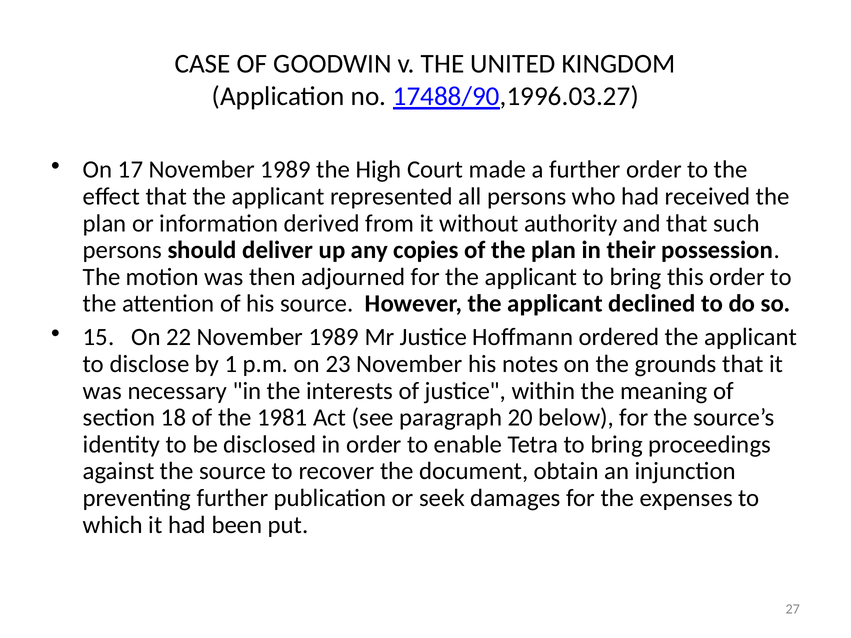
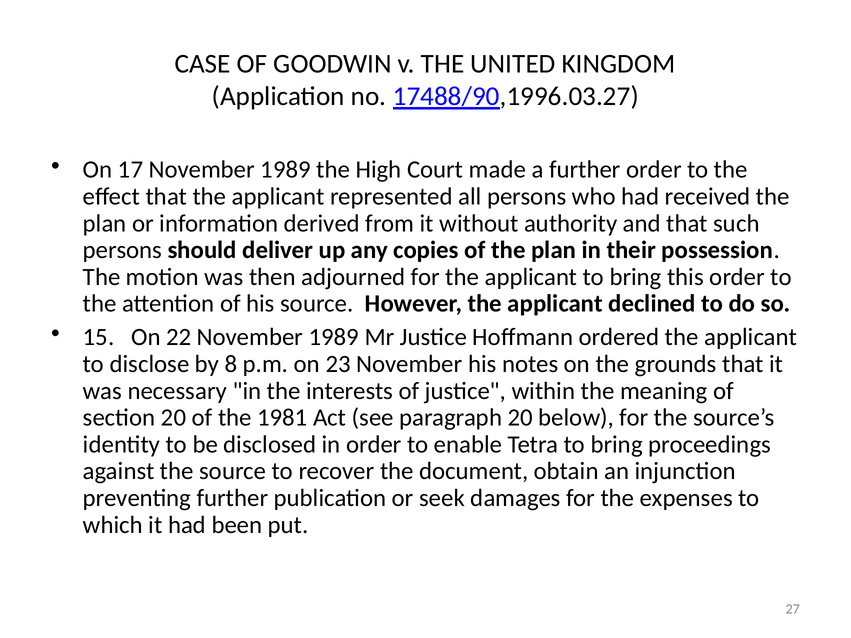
1: 1 -> 8
section 18: 18 -> 20
